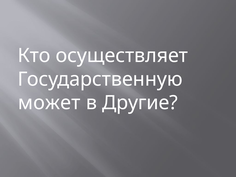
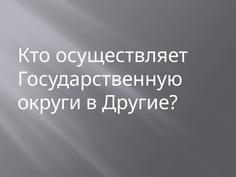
может: может -> округи
